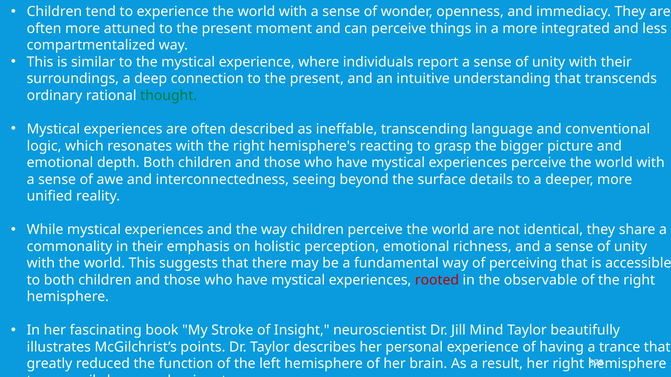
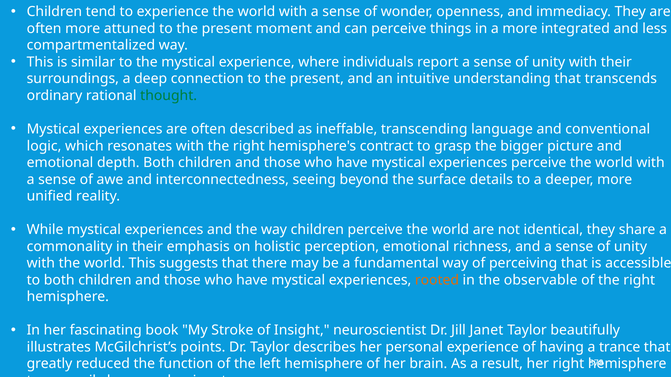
reacting: reacting -> contract
rooted colour: red -> orange
Mind: Mind -> Janet
